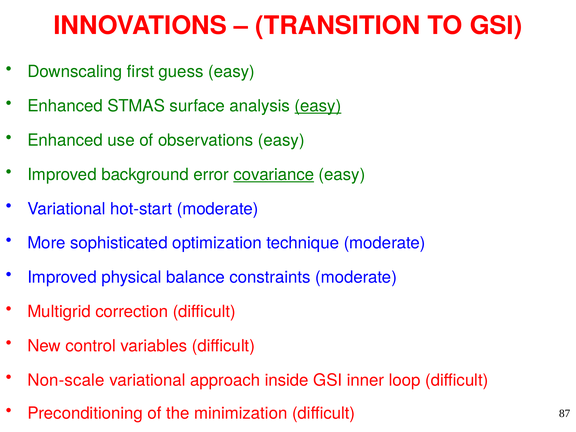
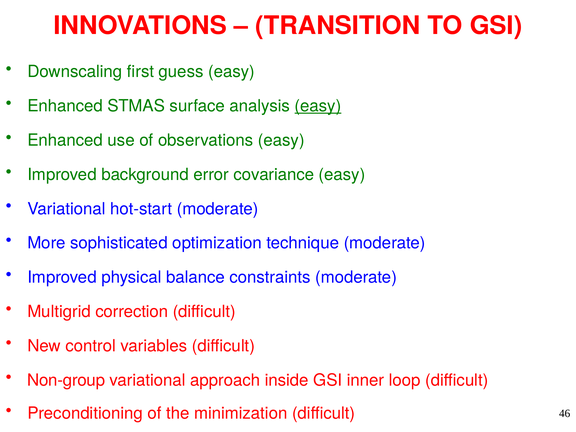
covariance underline: present -> none
Non-scale: Non-scale -> Non-group
87: 87 -> 46
